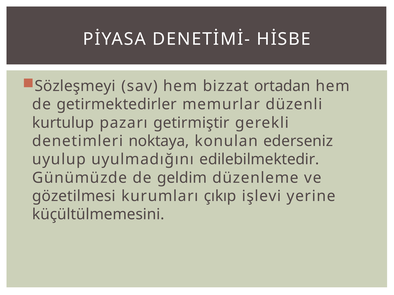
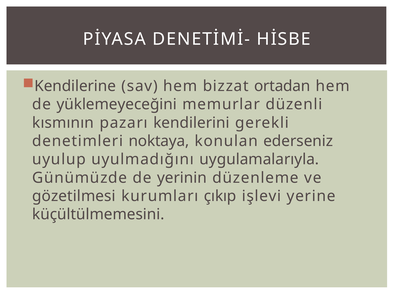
Sözleşmeyi: Sözleşmeyi -> Kendilerine
getirmektedirler: getirmektedirler -> yüklemeyeceğini
kurtulup: kurtulup -> kısmının
getirmiştir: getirmiştir -> kendilerini
edilebilmektedir: edilebilmektedir -> uygulamalarıyla
geldim: geldim -> yerinin
